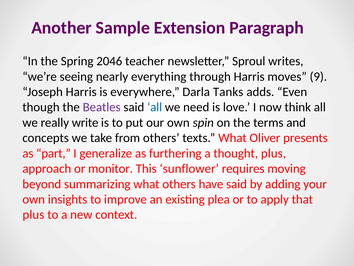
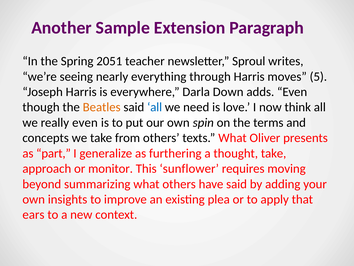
2046: 2046 -> 2051
9: 9 -> 5
Tanks: Tanks -> Down
Beatles colour: purple -> orange
really write: write -> even
thought plus: plus -> take
plus at (33, 214): plus -> ears
